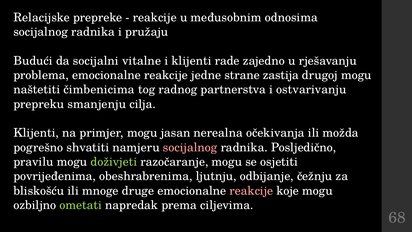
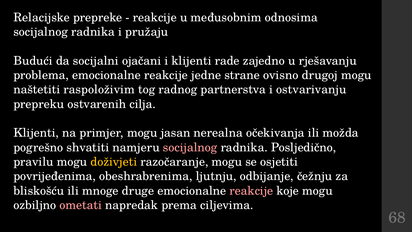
vitalne: vitalne -> ojačani
zastija: zastija -> ovisno
čimbenicima: čimbenicima -> raspoloživim
smanjenju: smanjenju -> ostvarenih
doživjeti colour: light green -> yellow
ometati colour: light green -> pink
